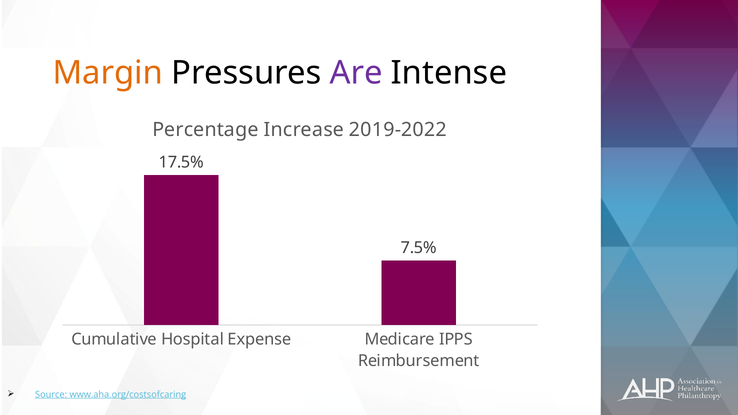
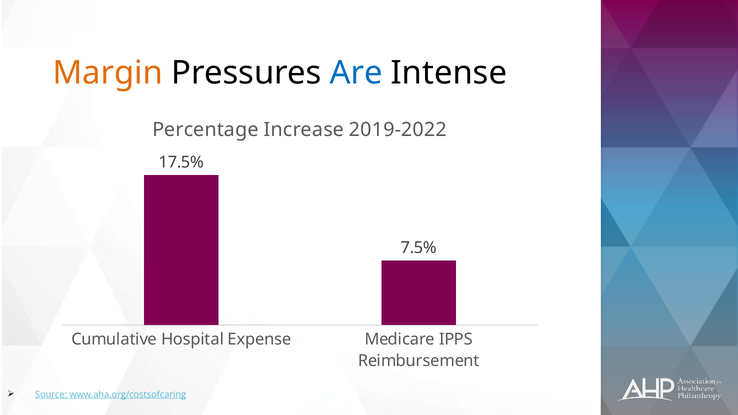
Are colour: purple -> blue
